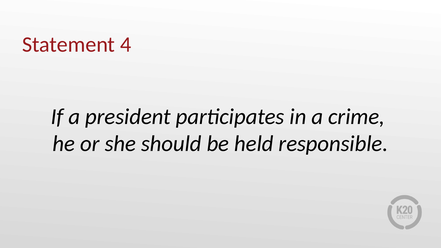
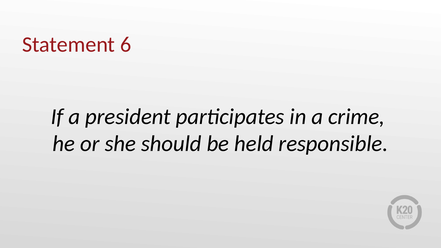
4: 4 -> 6
